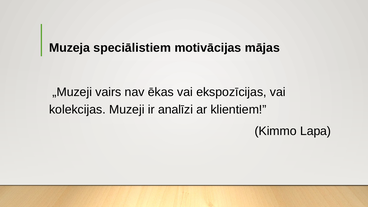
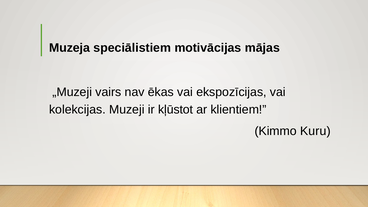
analīzi: analīzi -> kļūstot
Lapa: Lapa -> Kuru
